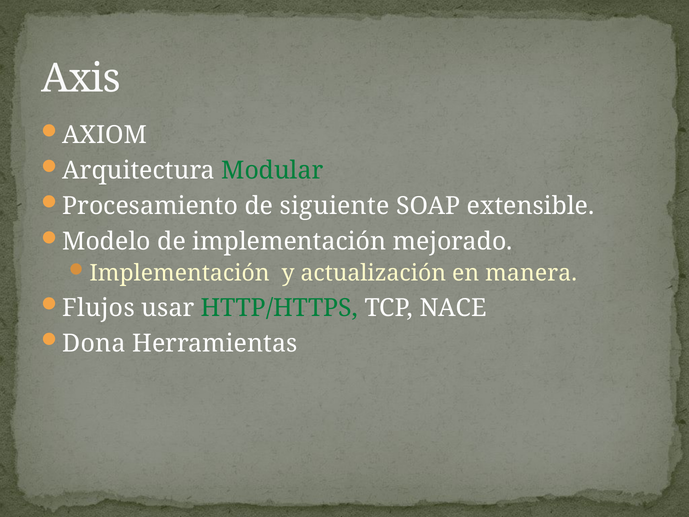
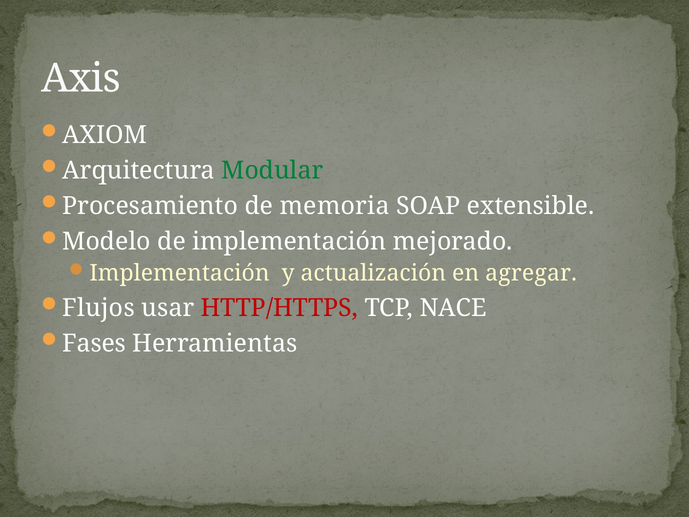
siguiente: siguiente -> memoria
manera: manera -> agregar
HTTP/HTTPS colour: green -> red
Dona: Dona -> Fases
